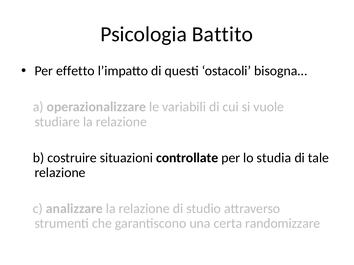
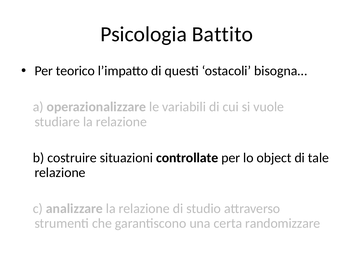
effetto: effetto -> teorico
studia: studia -> object
